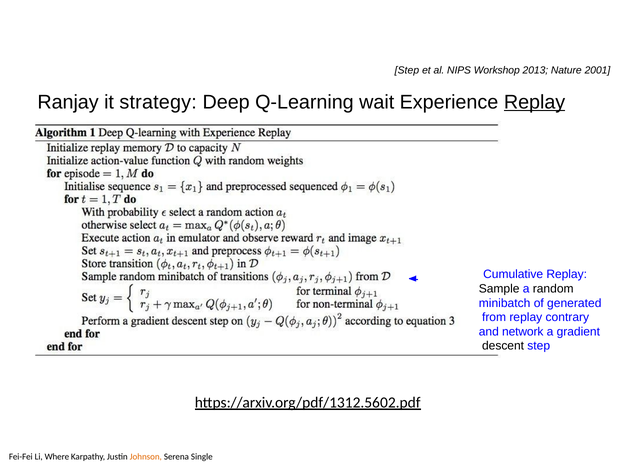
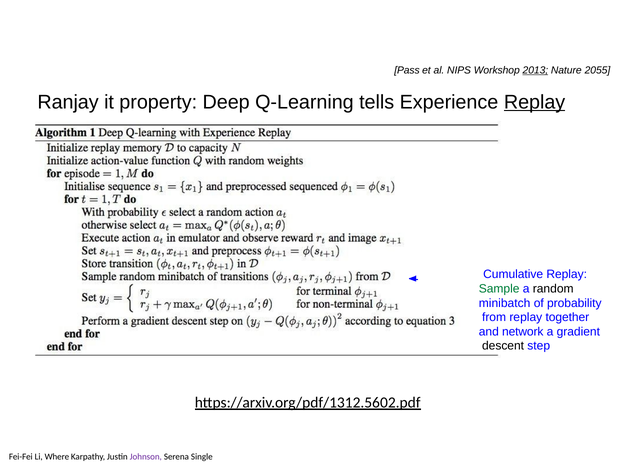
Step at (407, 70): Step -> Pass
2013 underline: none -> present
2001: 2001 -> 2055
strategy: strategy -> property
wait: wait -> tells
Sample colour: black -> green
generated: generated -> probability
contrary: contrary -> together
Johnson at (146, 456) colour: orange -> purple
